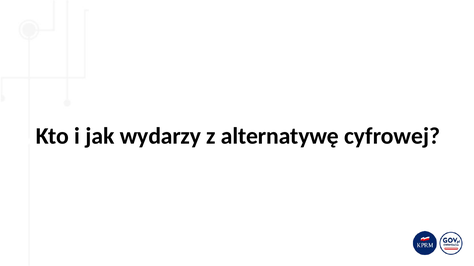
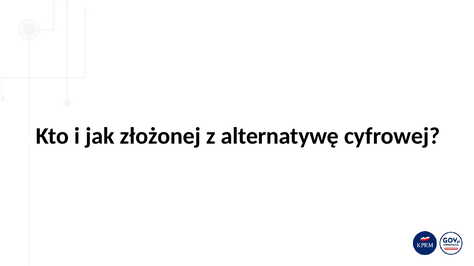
wydarzy: wydarzy -> złożonej
